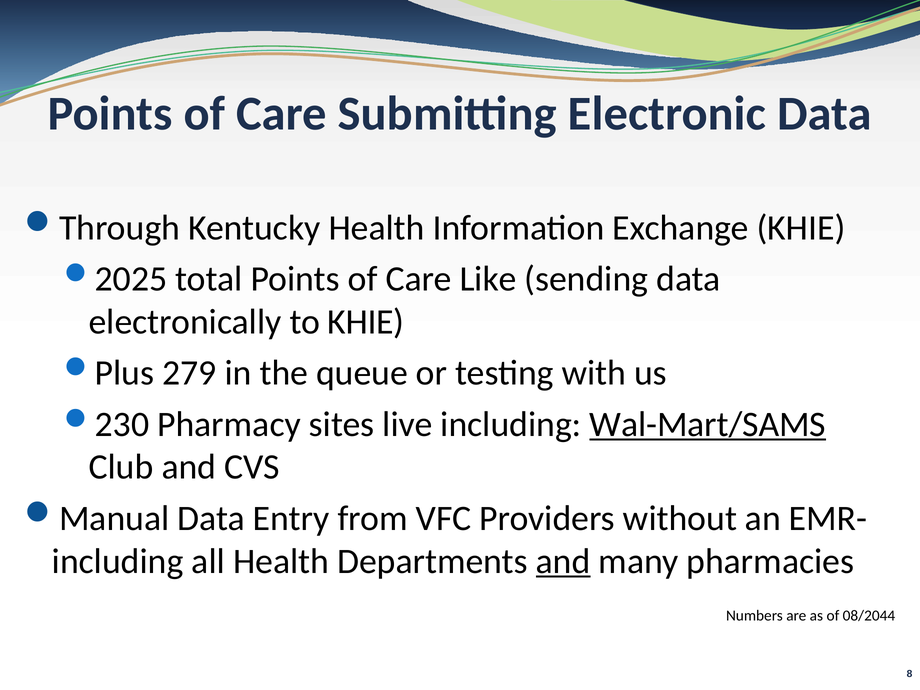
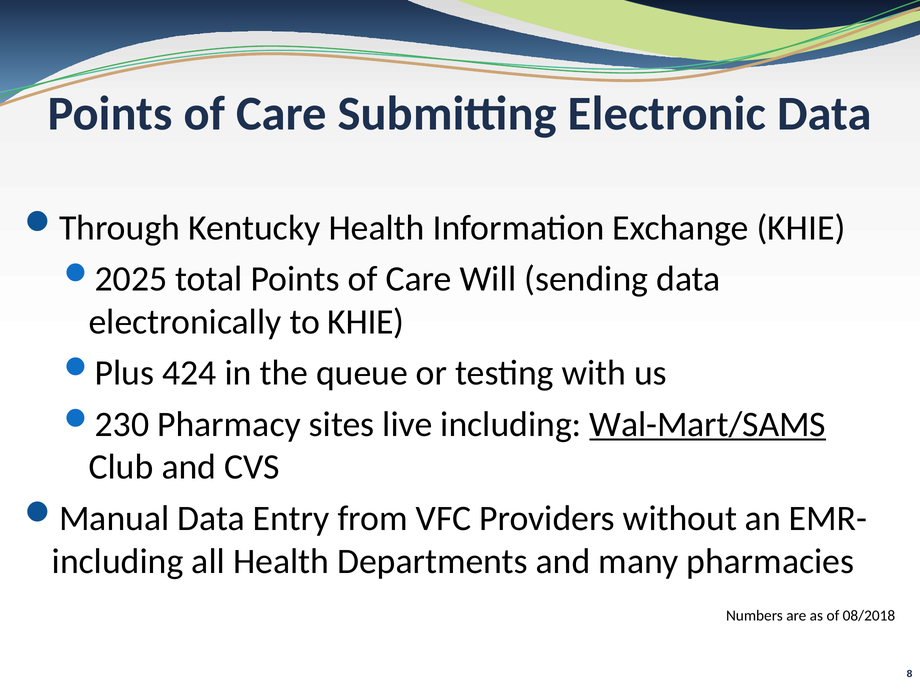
Like: Like -> Will
279: 279 -> 424
and at (563, 561) underline: present -> none
08/2044: 08/2044 -> 08/2018
